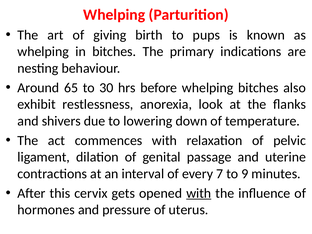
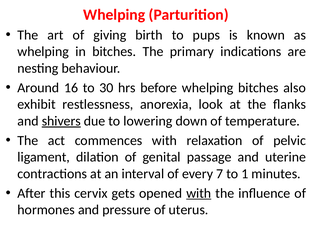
65: 65 -> 16
shivers underline: none -> present
9: 9 -> 1
